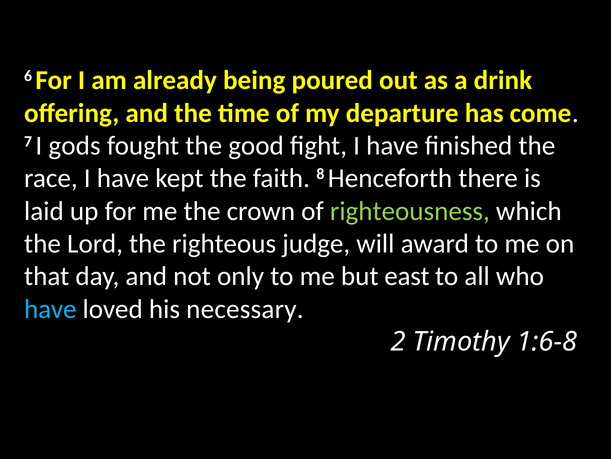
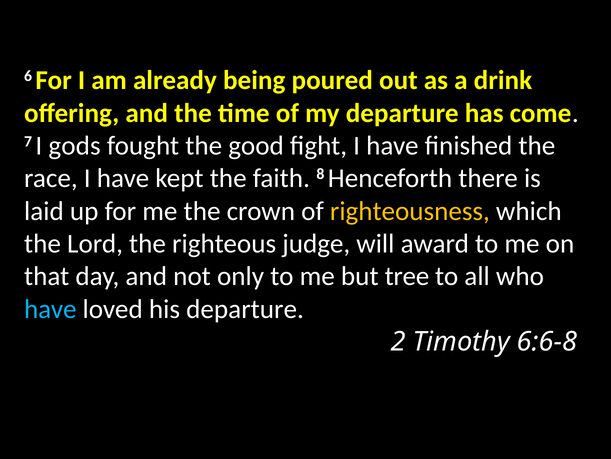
righteousness colour: light green -> yellow
east: east -> tree
his necessary: necessary -> departure
1:6-8: 1:6-8 -> 6:6-8
